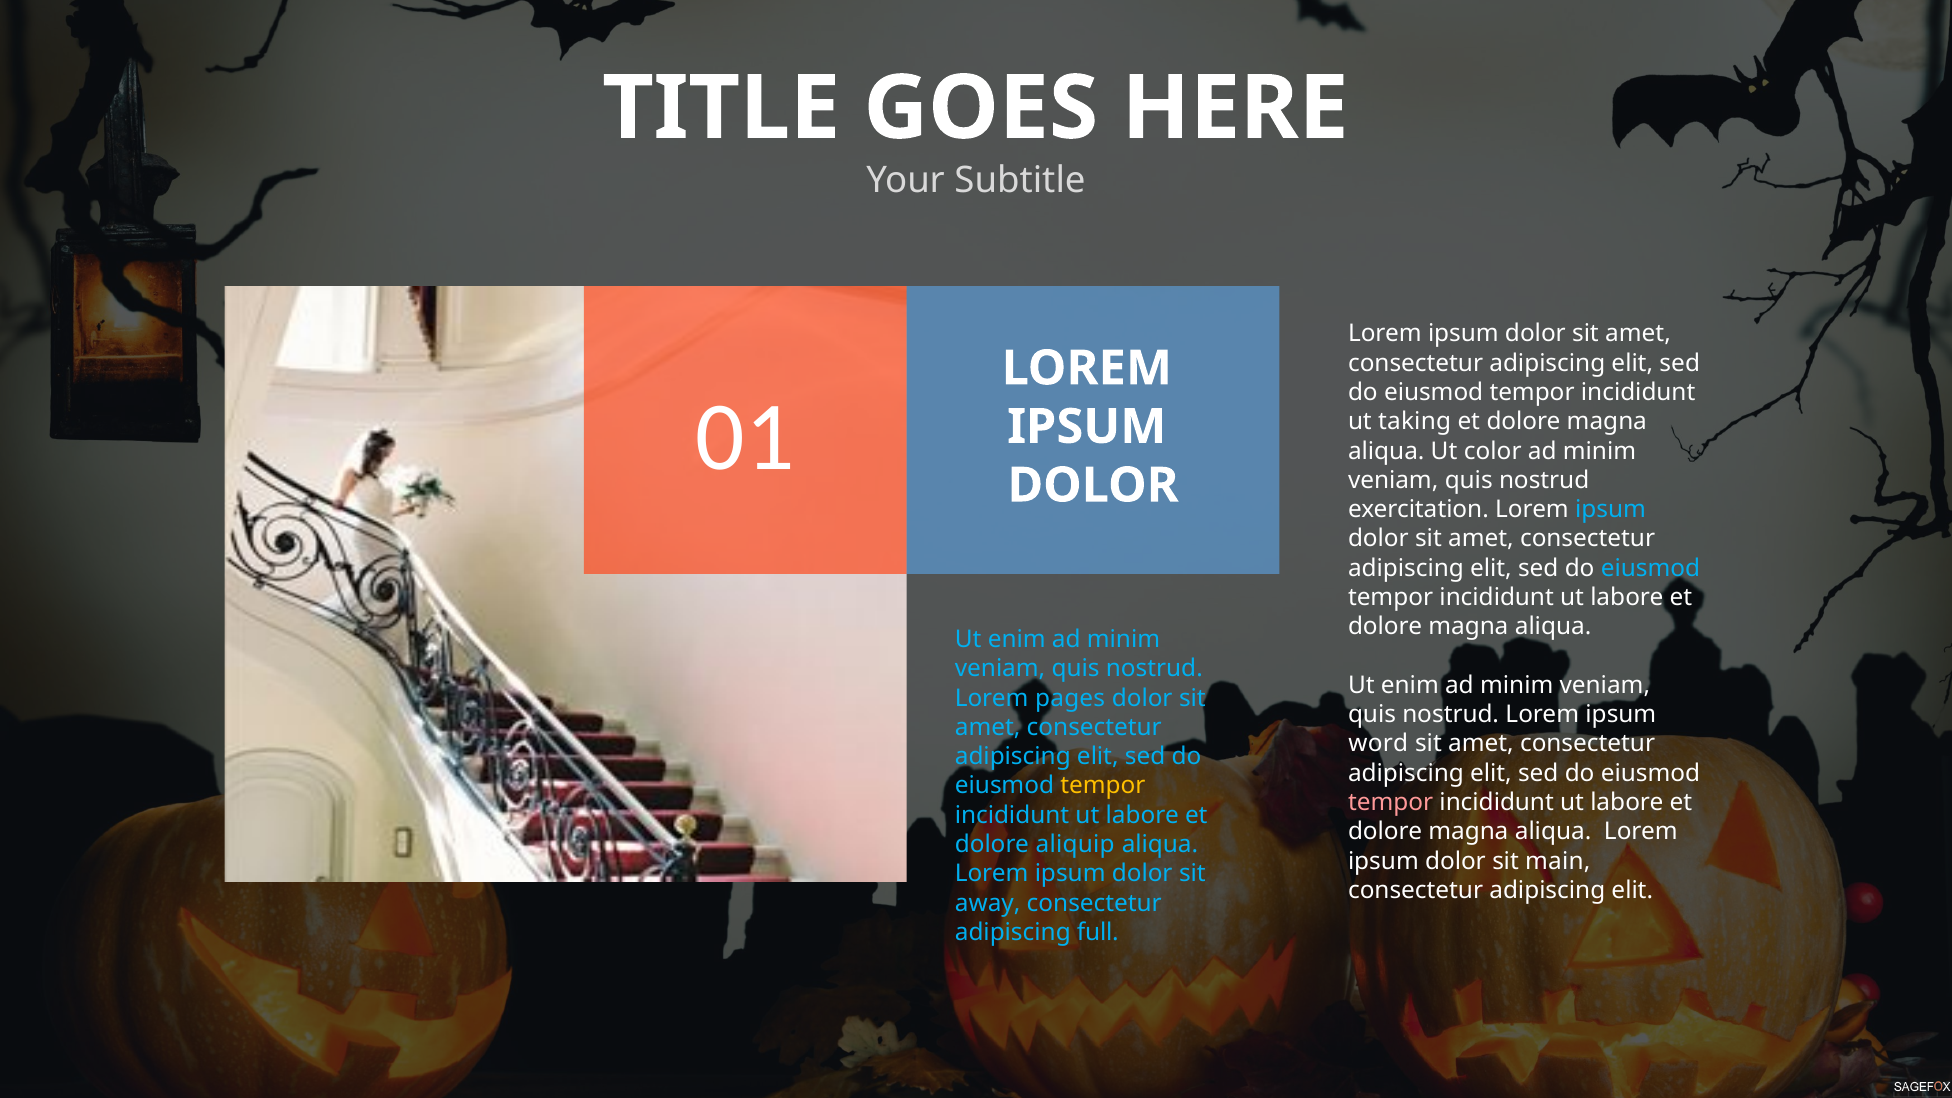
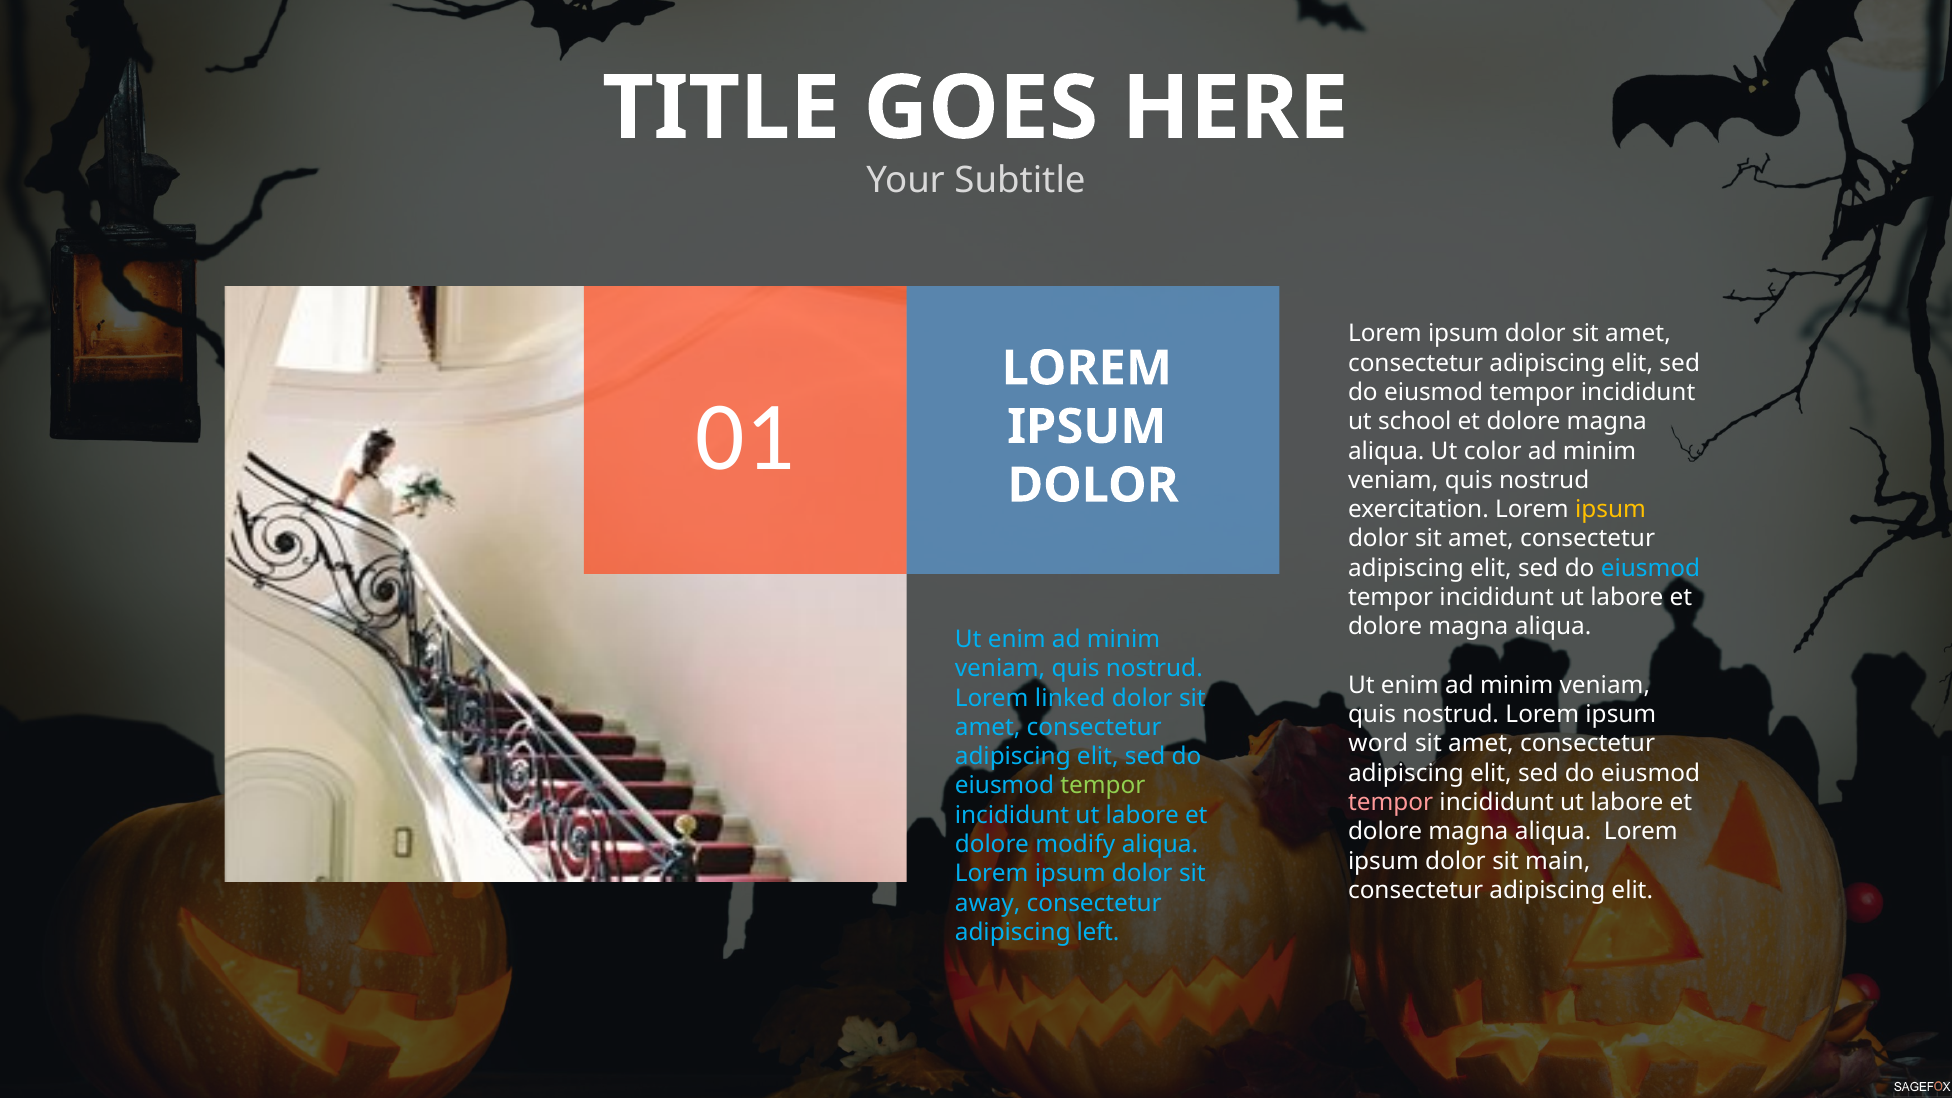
taking: taking -> school
ipsum at (1611, 510) colour: light blue -> yellow
pages: pages -> linked
tempor at (1103, 786) colour: yellow -> light green
aliquip: aliquip -> modify
full: full -> left
